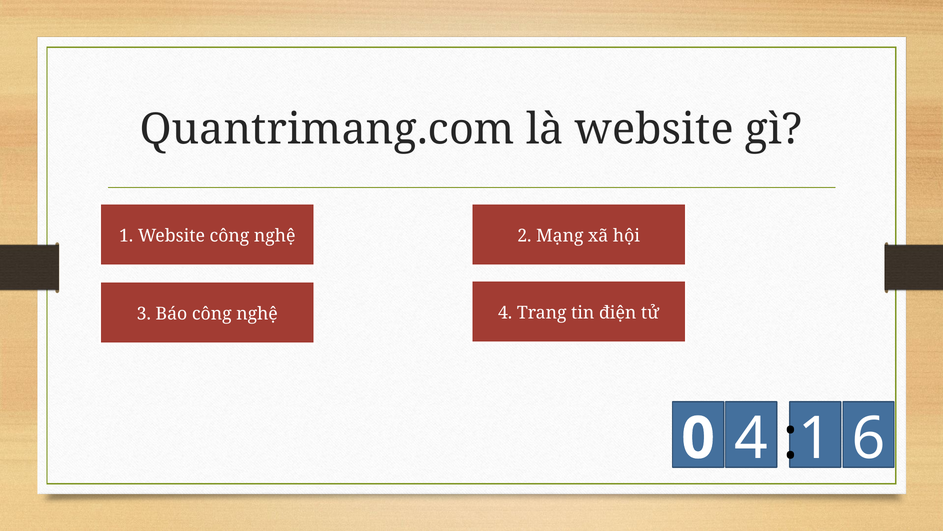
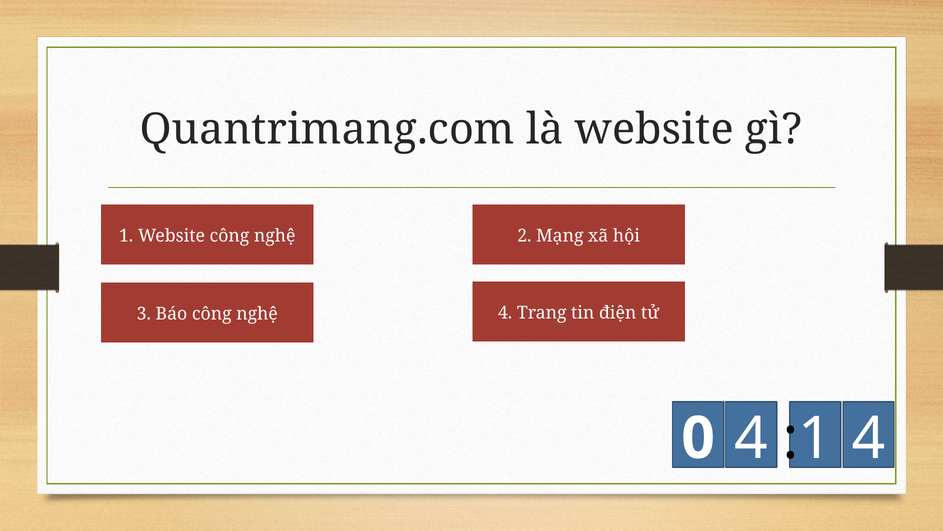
4 6: 6 -> 4
